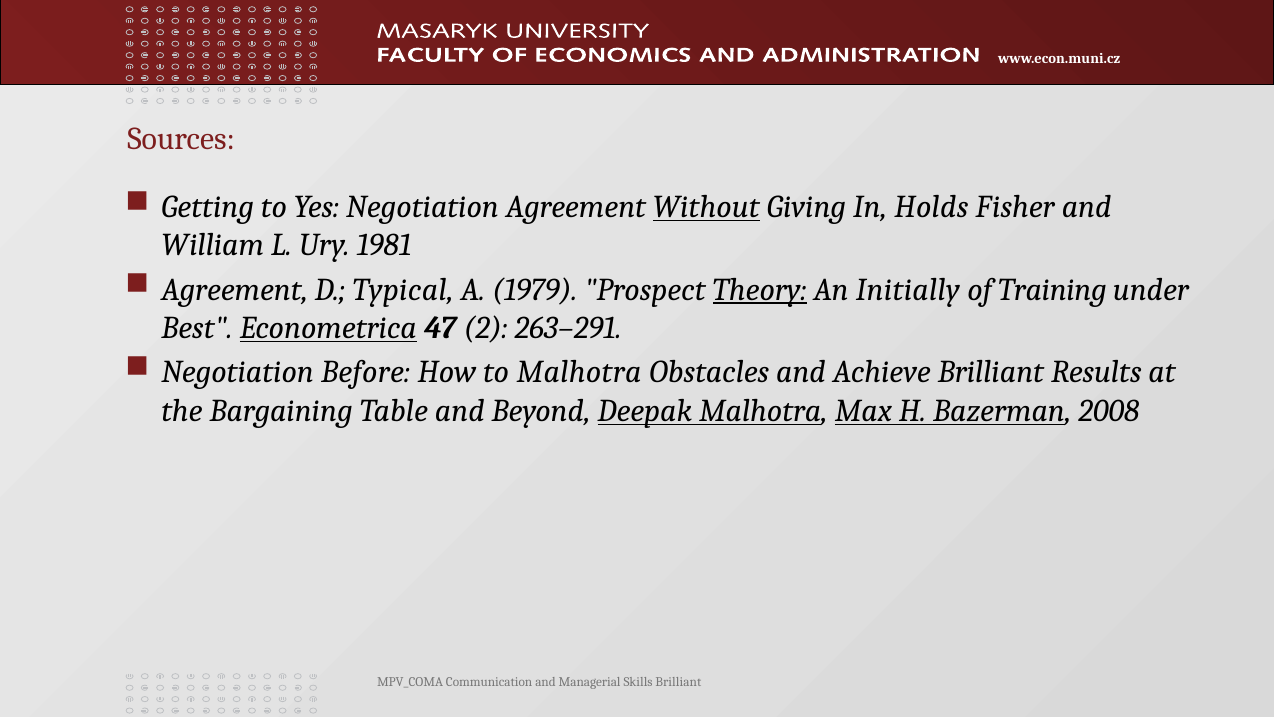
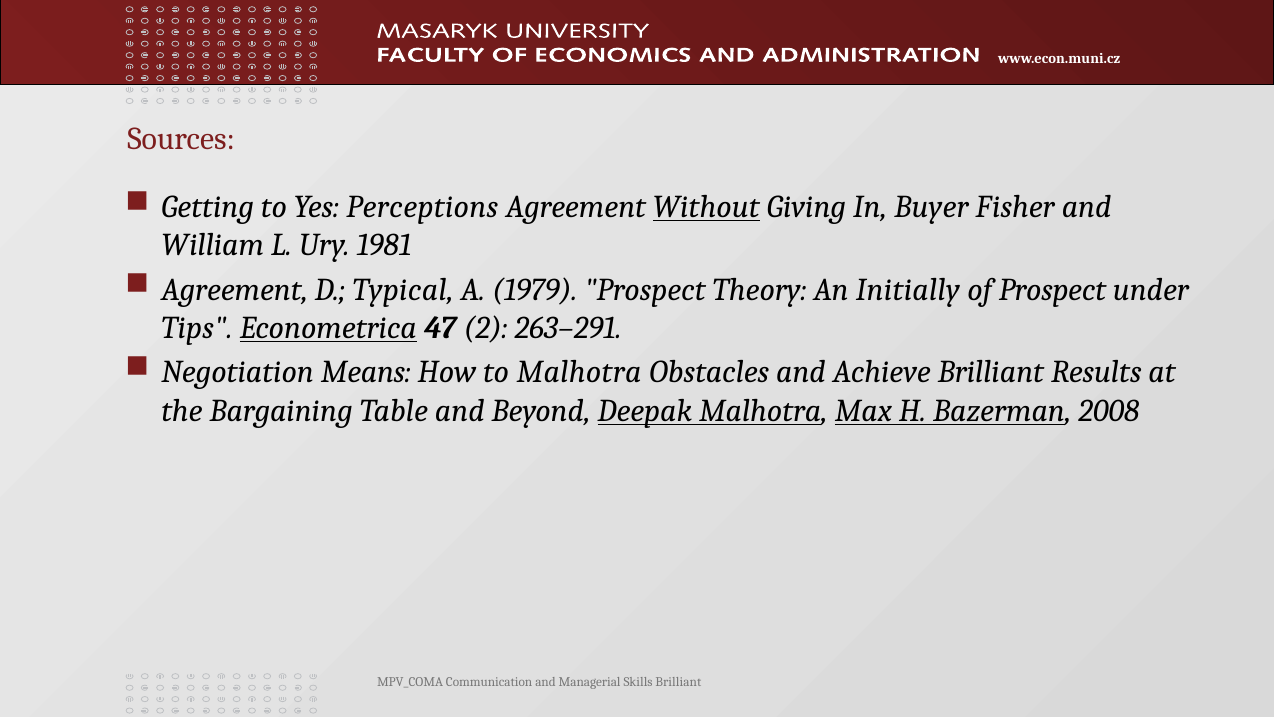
Yes Negotiation: Negotiation -> Perceptions
Holds: Holds -> Buyer
Theory underline: present -> none
of Training: Training -> Prospect
Best: Best -> Tips
Before: Before -> Means
